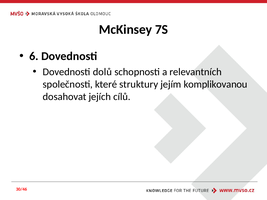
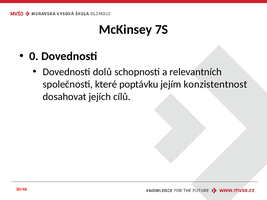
6: 6 -> 0
struktury: struktury -> poptávku
komplikovanou: komplikovanou -> konzistentnost
